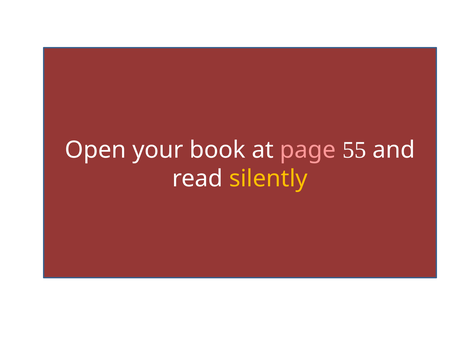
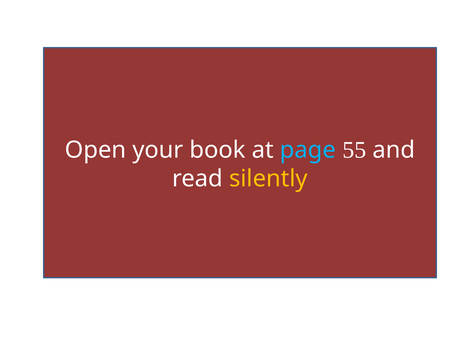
page colour: pink -> light blue
